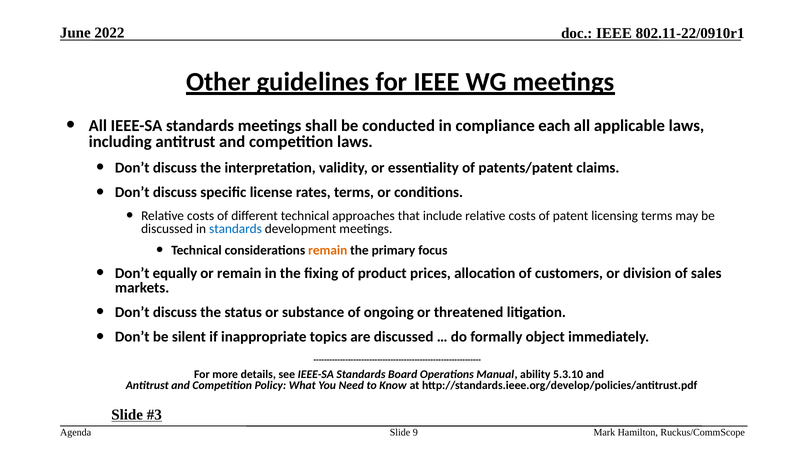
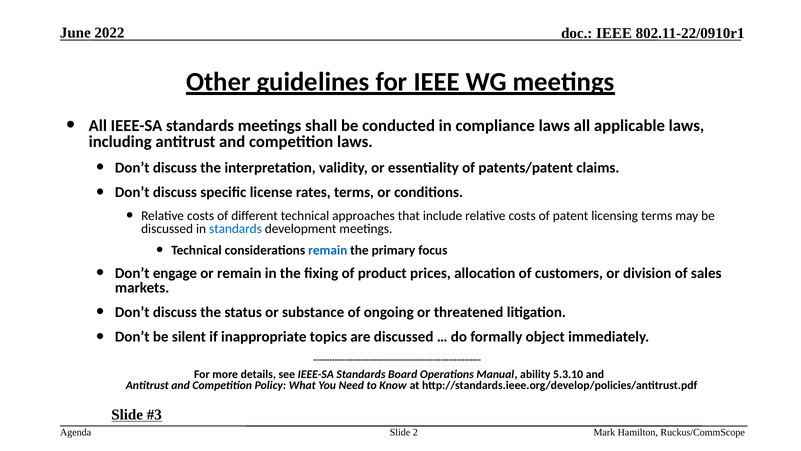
compliance each: each -> laws
remain at (328, 250) colour: orange -> blue
equally: equally -> engage
9: 9 -> 2
